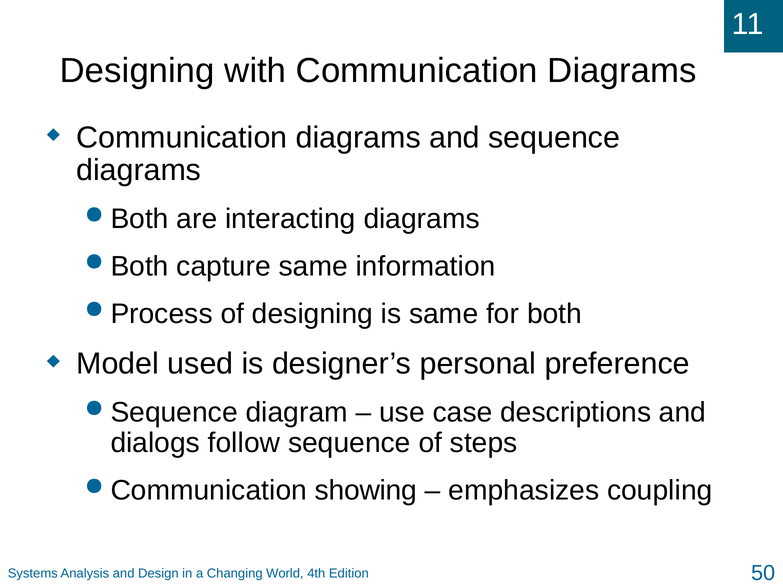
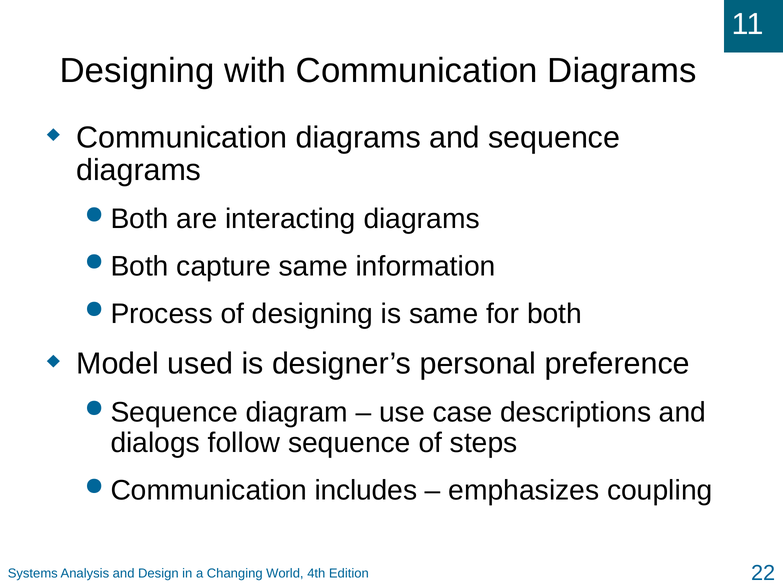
showing: showing -> includes
50: 50 -> 22
